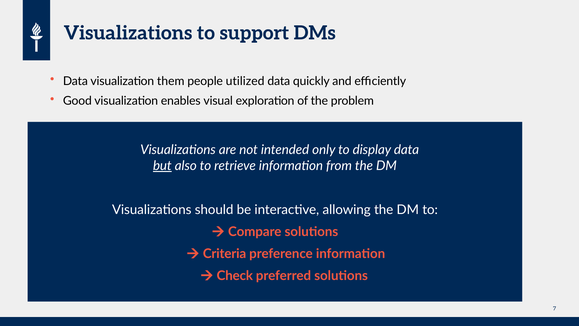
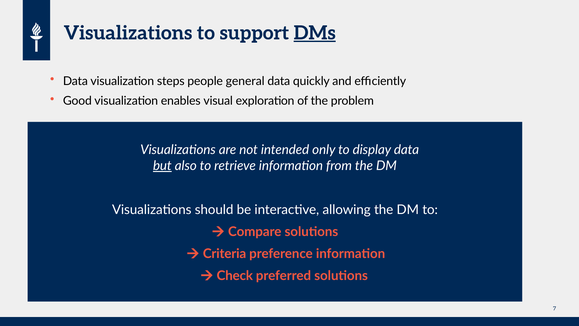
DMs underline: none -> present
them: them -> steps
utilized: utilized -> general
